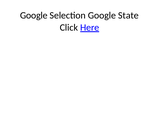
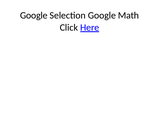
State: State -> Math
